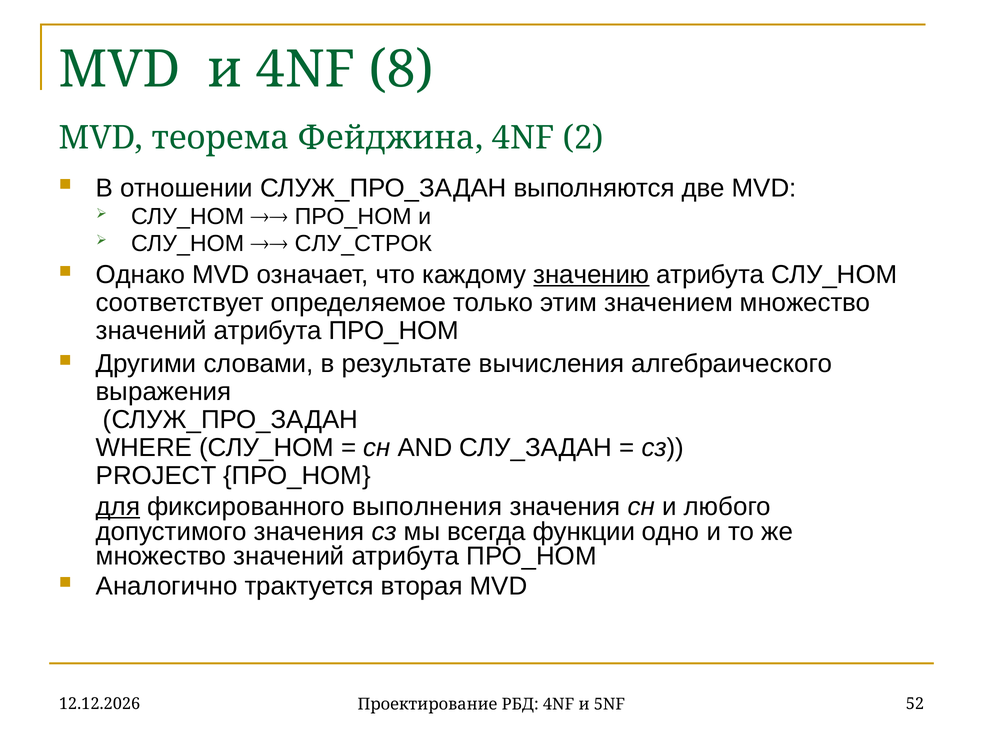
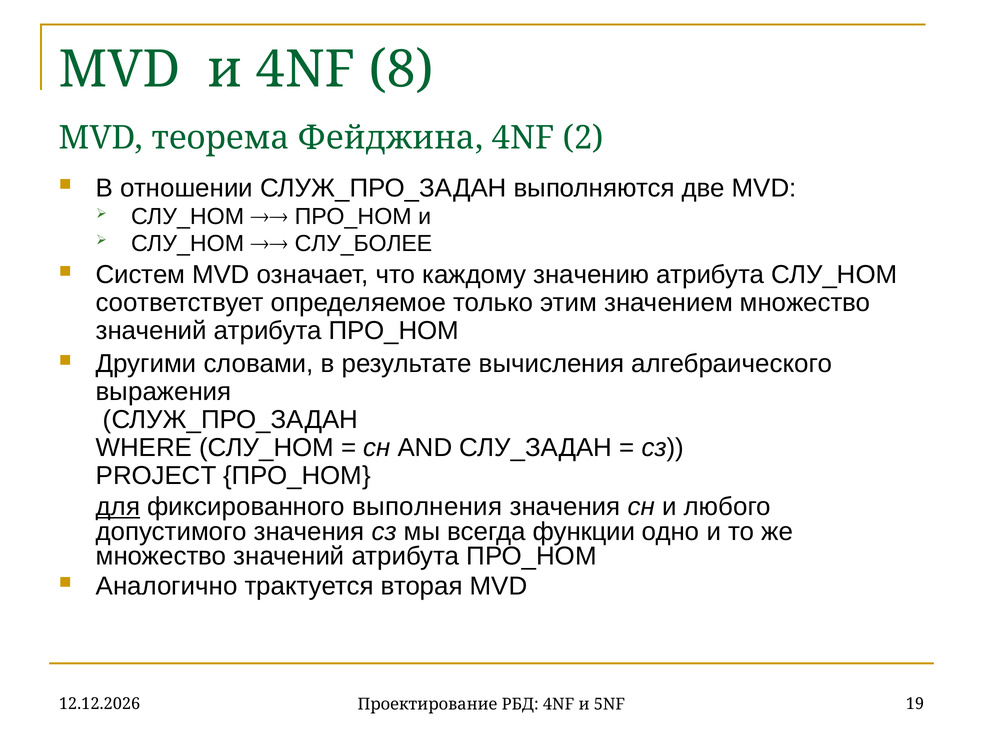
СЛУ_СТРОК: СЛУ_СТРОК -> СЛУ_БОЛЕЕ
Однако: Однако -> Систем
значению underline: present -> none
52: 52 -> 19
